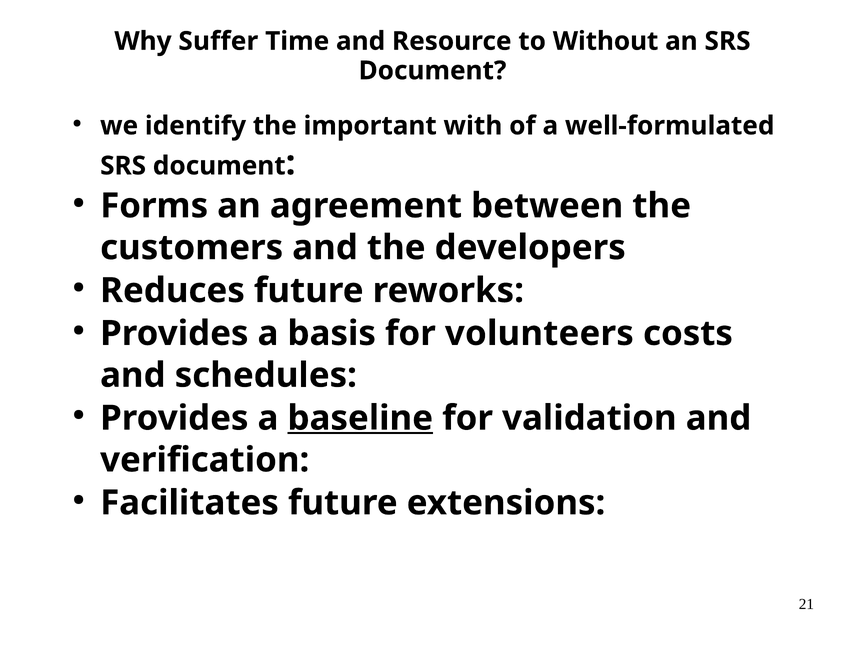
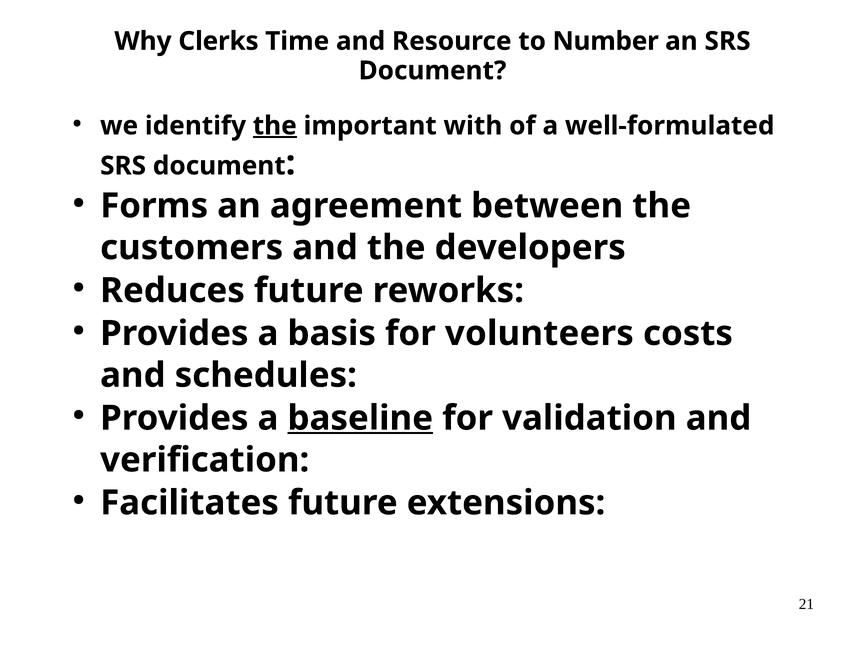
Suffer: Suffer -> Clerks
Without: Without -> Number
the at (275, 126) underline: none -> present
